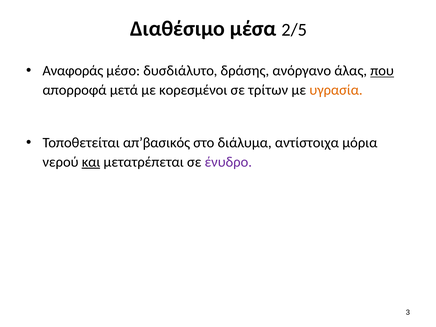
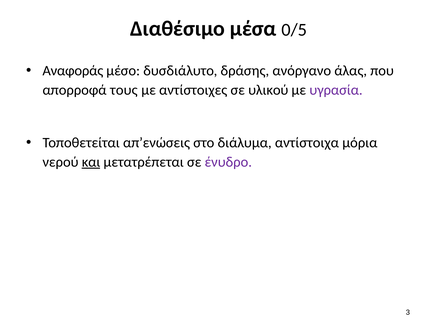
2/5: 2/5 -> 0/5
που underline: present -> none
μετά: μετά -> τους
κορεσμένοι: κορεσμένοι -> αντίστοιχες
τρίτων: τρίτων -> υλικού
υγρασία colour: orange -> purple
απ’βασικός: απ’βασικός -> απ’ενώσεις
